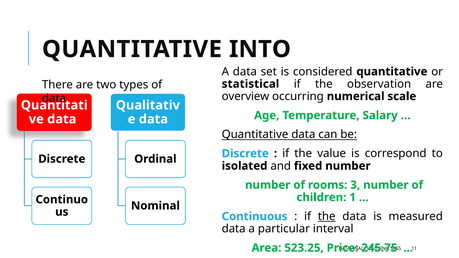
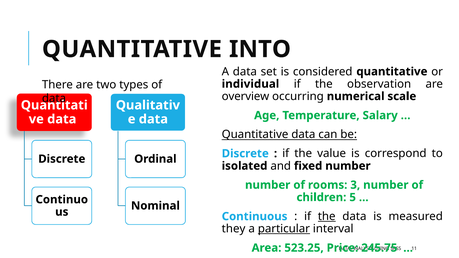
statistical: statistical -> individual
1: 1 -> 5
data at (234, 229): data -> they
particular underline: none -> present
